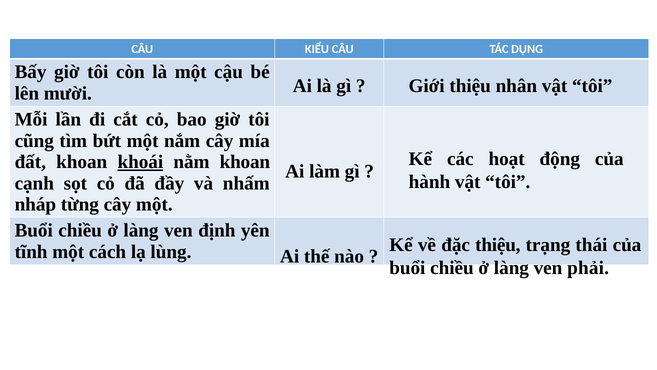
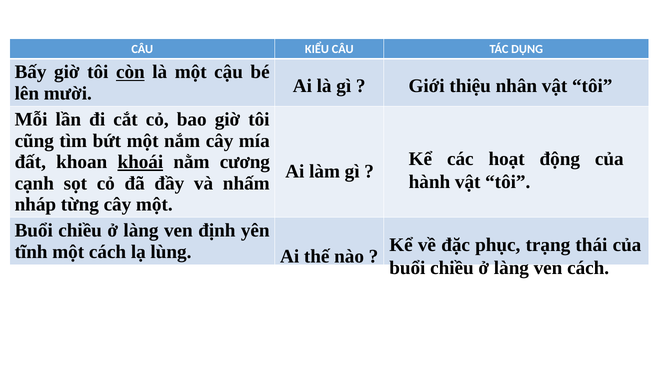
còn underline: none -> present
nằm khoan: khoan -> cương
đặc thiệu: thiệu -> phục
ven phải: phải -> cách
